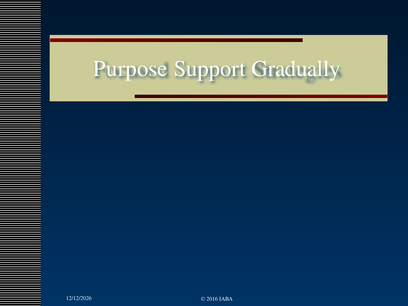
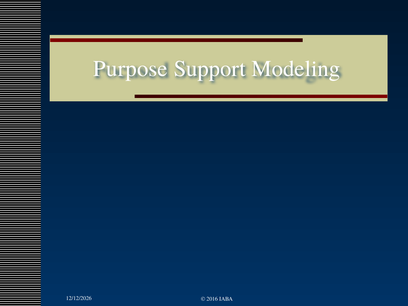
Gradually: Gradually -> Modeling
